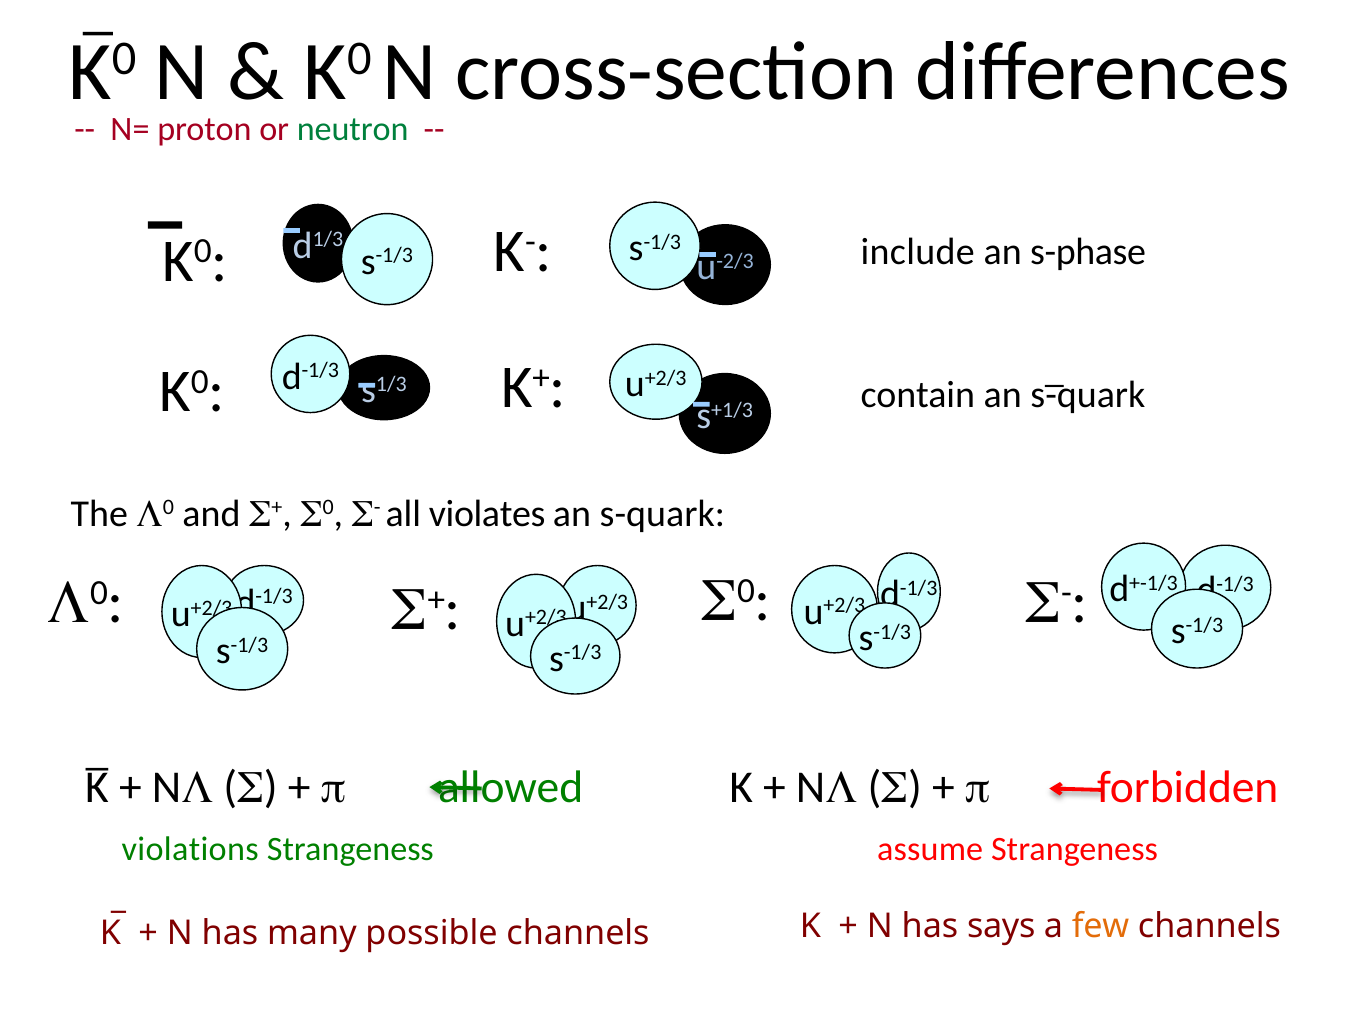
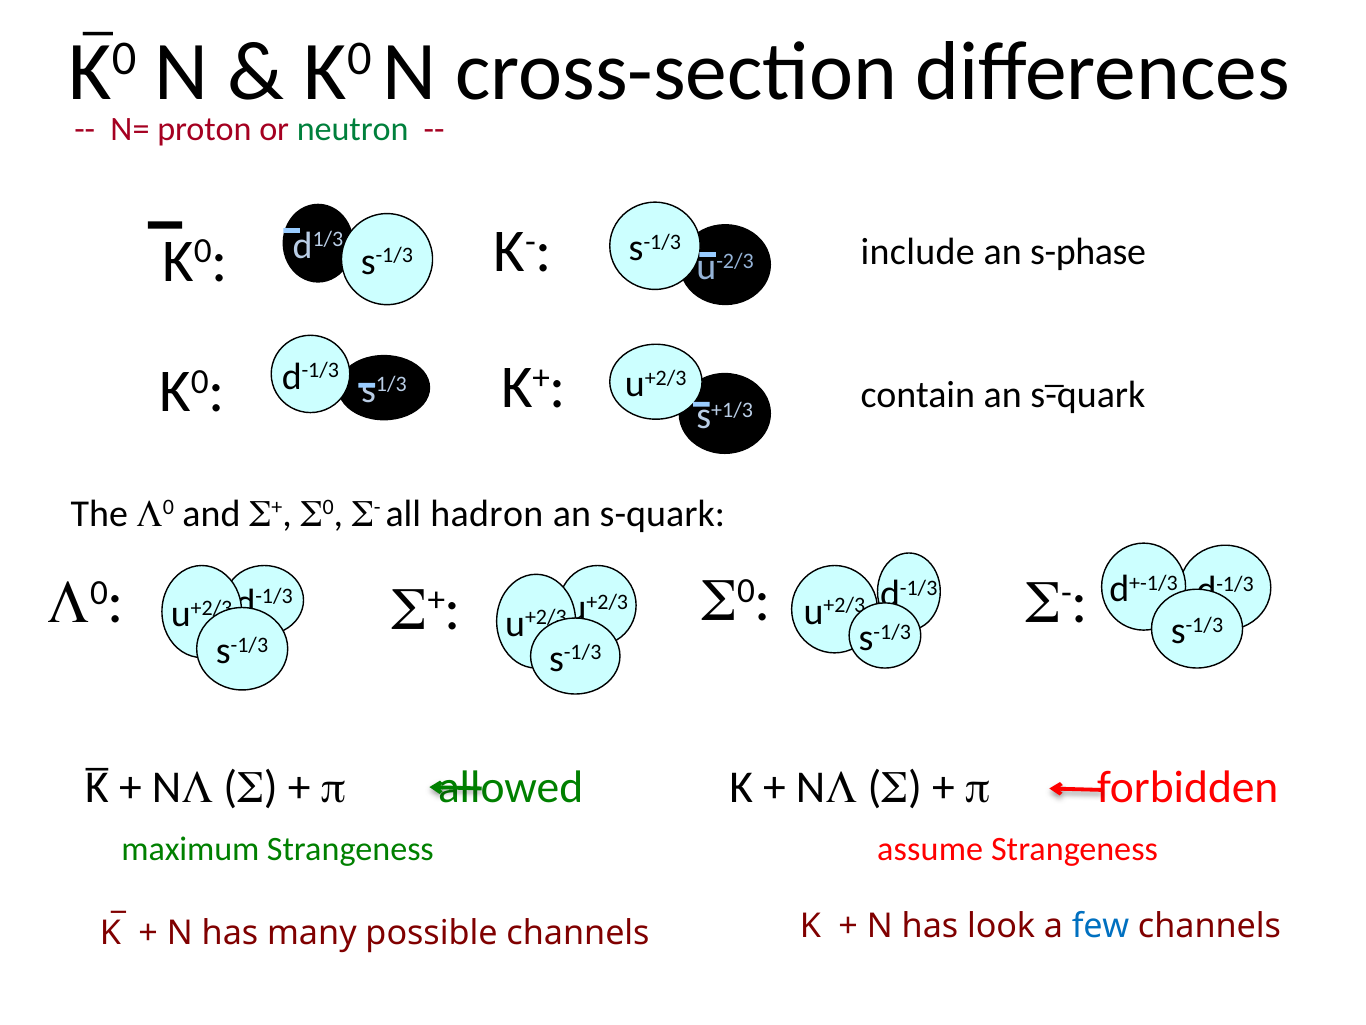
violates: violates -> hadron
violations: violations -> maximum
says: says -> look
few colour: orange -> blue
